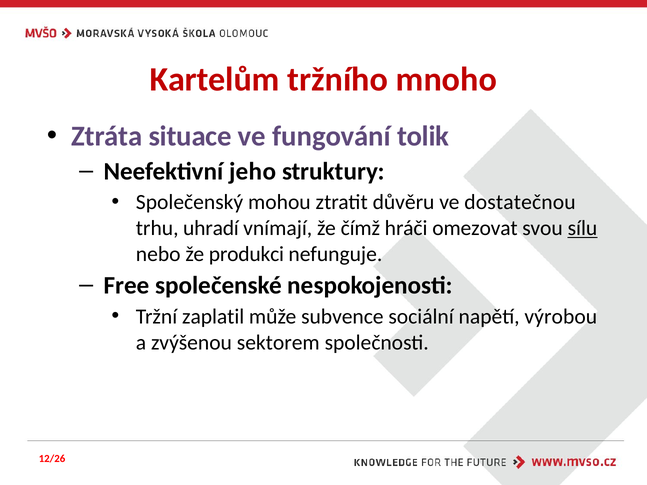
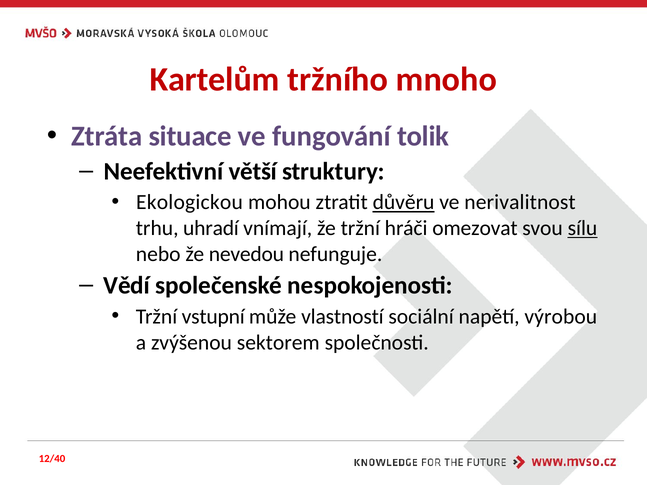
jeho: jeho -> větší
Společenský: Společenský -> Ekologickou
důvěru underline: none -> present
dostatečnou: dostatečnou -> nerivalitnost
že čímž: čímž -> tržní
produkci: produkci -> nevedou
Free: Free -> Vědí
zaplatil: zaplatil -> vstupní
subvence: subvence -> vlastností
12/26: 12/26 -> 12/40
